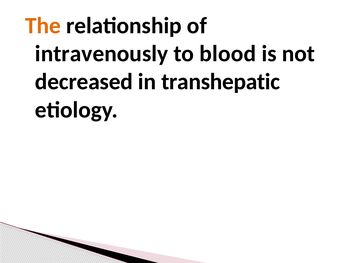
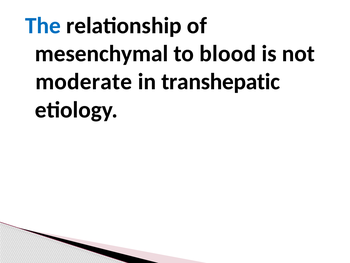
The colour: orange -> blue
intravenously: intravenously -> mesenchymal
decreased: decreased -> moderate
